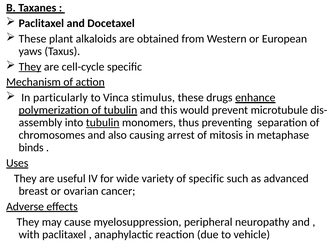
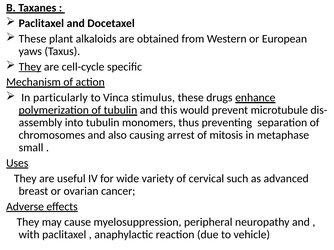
tubulin at (103, 123) underline: present -> none
binds: binds -> small
of specific: specific -> cervical
